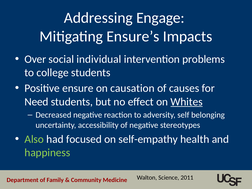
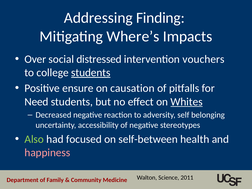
Engage: Engage -> Finding
Ensure’s: Ensure’s -> Where’s
individual: individual -> distressed
problems: problems -> vouchers
students at (91, 73) underline: none -> present
causes: causes -> pitfalls
self-empathy: self-empathy -> self-between
happiness colour: light green -> pink
